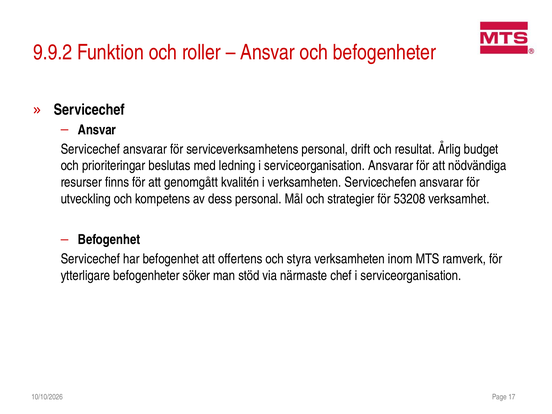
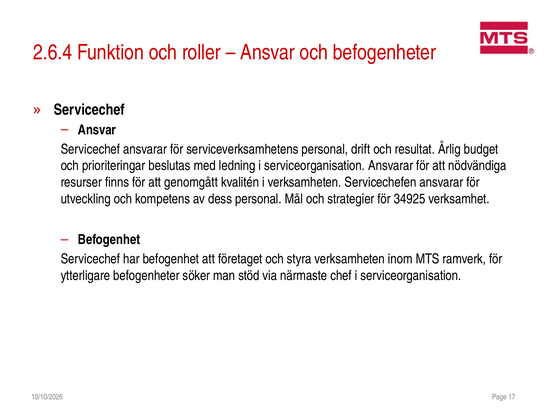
9.9.2: 9.9.2 -> 2.6.4
53208: 53208 -> 34925
offertens: offertens -> företaget
